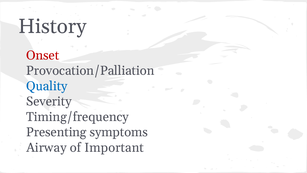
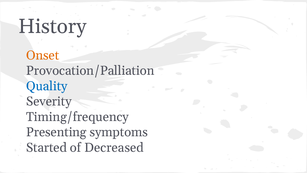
Onset colour: red -> orange
Airway: Airway -> Started
Important: Important -> Decreased
